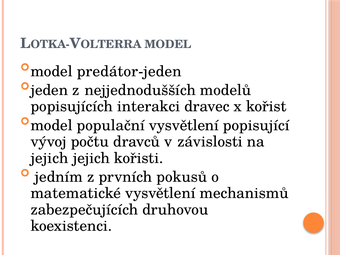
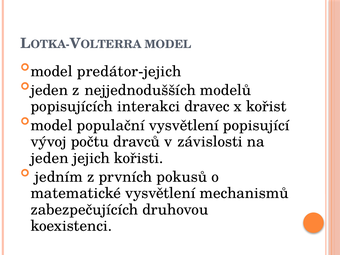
predátor-jeden: predátor-jeden -> predátor-jejich
jejich at (50, 158): jejich -> jeden
